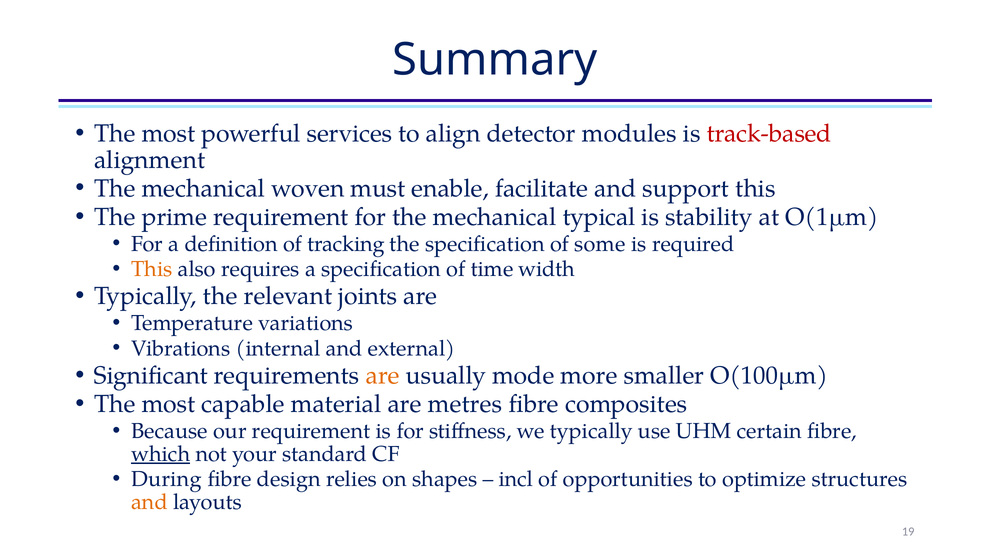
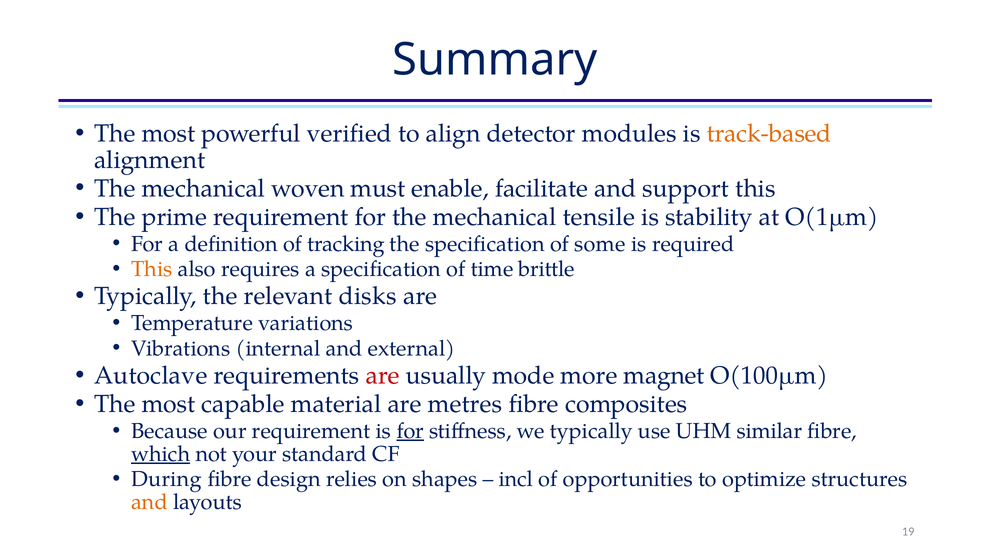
services: services -> verified
track-based colour: red -> orange
typical: typical -> tensile
width: width -> brittle
joints: joints -> disks
Significant: Significant -> Autoclave
are at (383, 375) colour: orange -> red
smaller: smaller -> magnet
for at (410, 431) underline: none -> present
certain: certain -> similar
